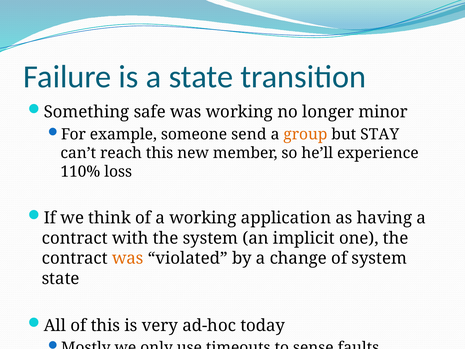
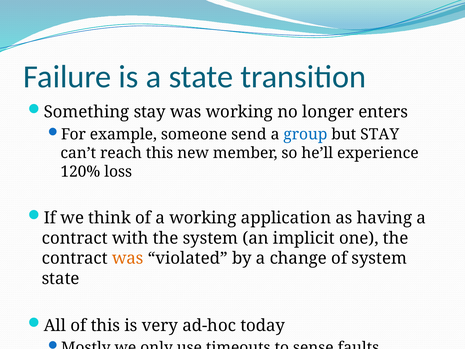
Something safe: safe -> stay
minor: minor -> enters
group colour: orange -> blue
110%: 110% -> 120%
